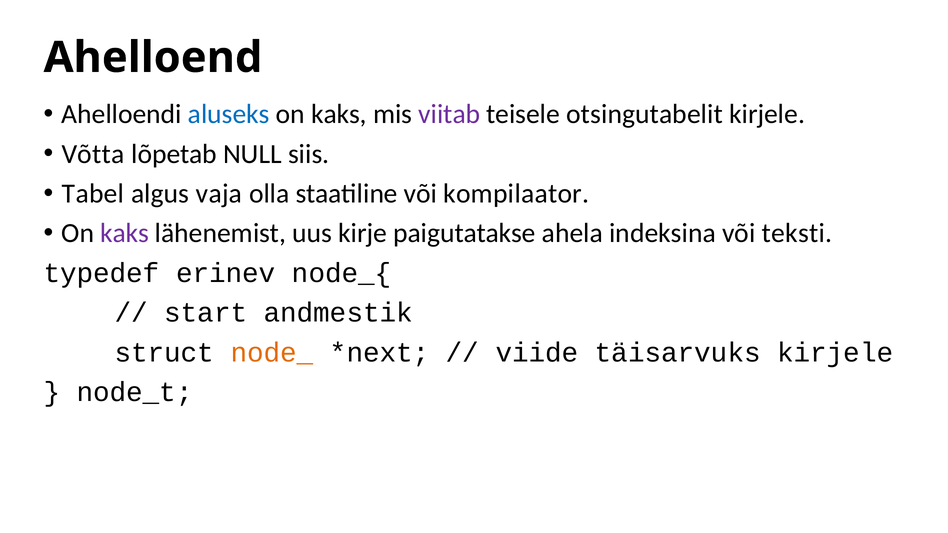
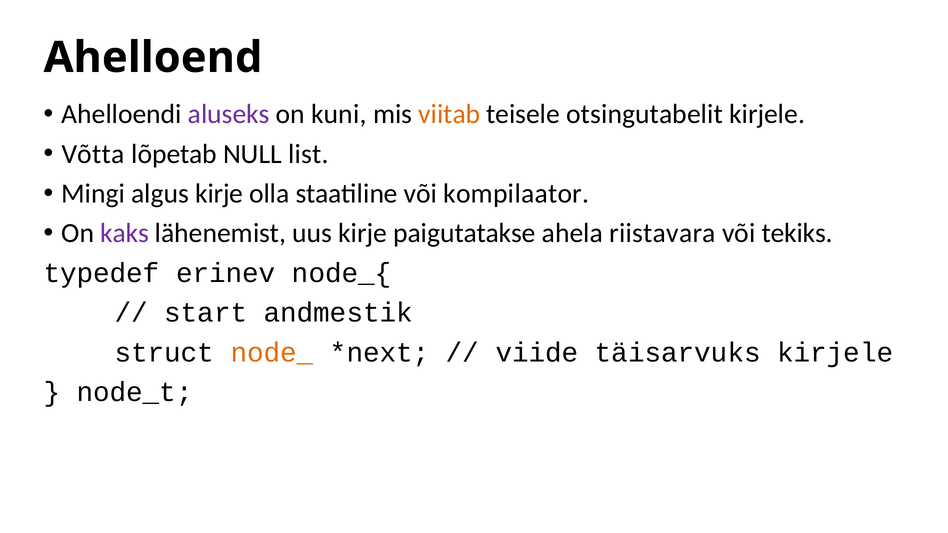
aluseks colour: blue -> purple
kaks at (339, 114): kaks -> kuni
viitab colour: purple -> orange
siis: siis -> list
Tabel: Tabel -> Mingi
algus vaja: vaja -> kirje
indeksina: indeksina -> riistavara
teksti: teksti -> tekiks
